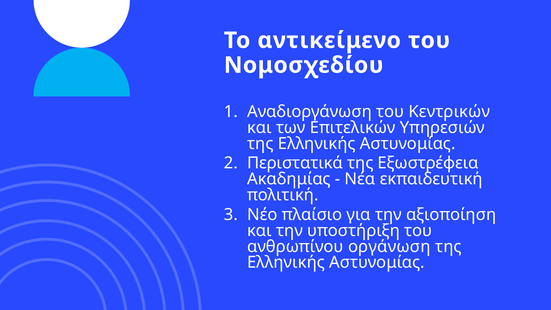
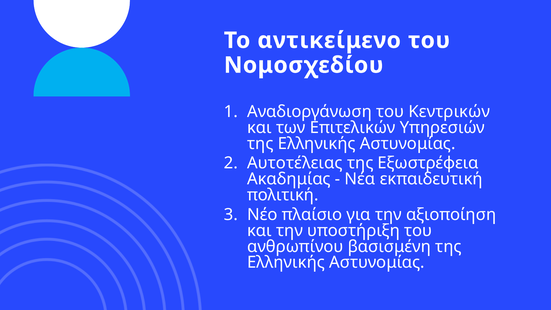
Περιστατικά: Περιστατικά -> Αυτοτέλειας
οργάνωση: οργάνωση -> βασισμένη
